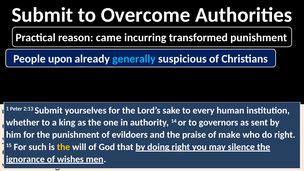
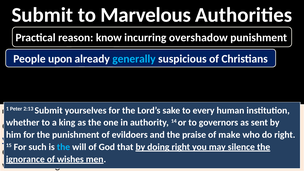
Overcome: Overcome -> Marvelous
came: came -> know
transformed: transformed -> overshadow
the at (63, 147) colour: yellow -> light blue
